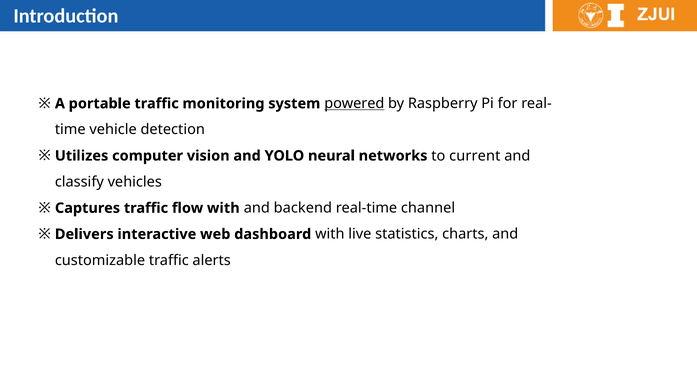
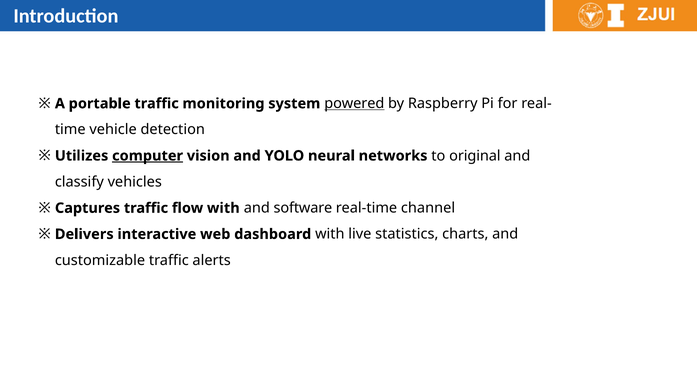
computer underline: none -> present
current: current -> original
backend: backend -> software
